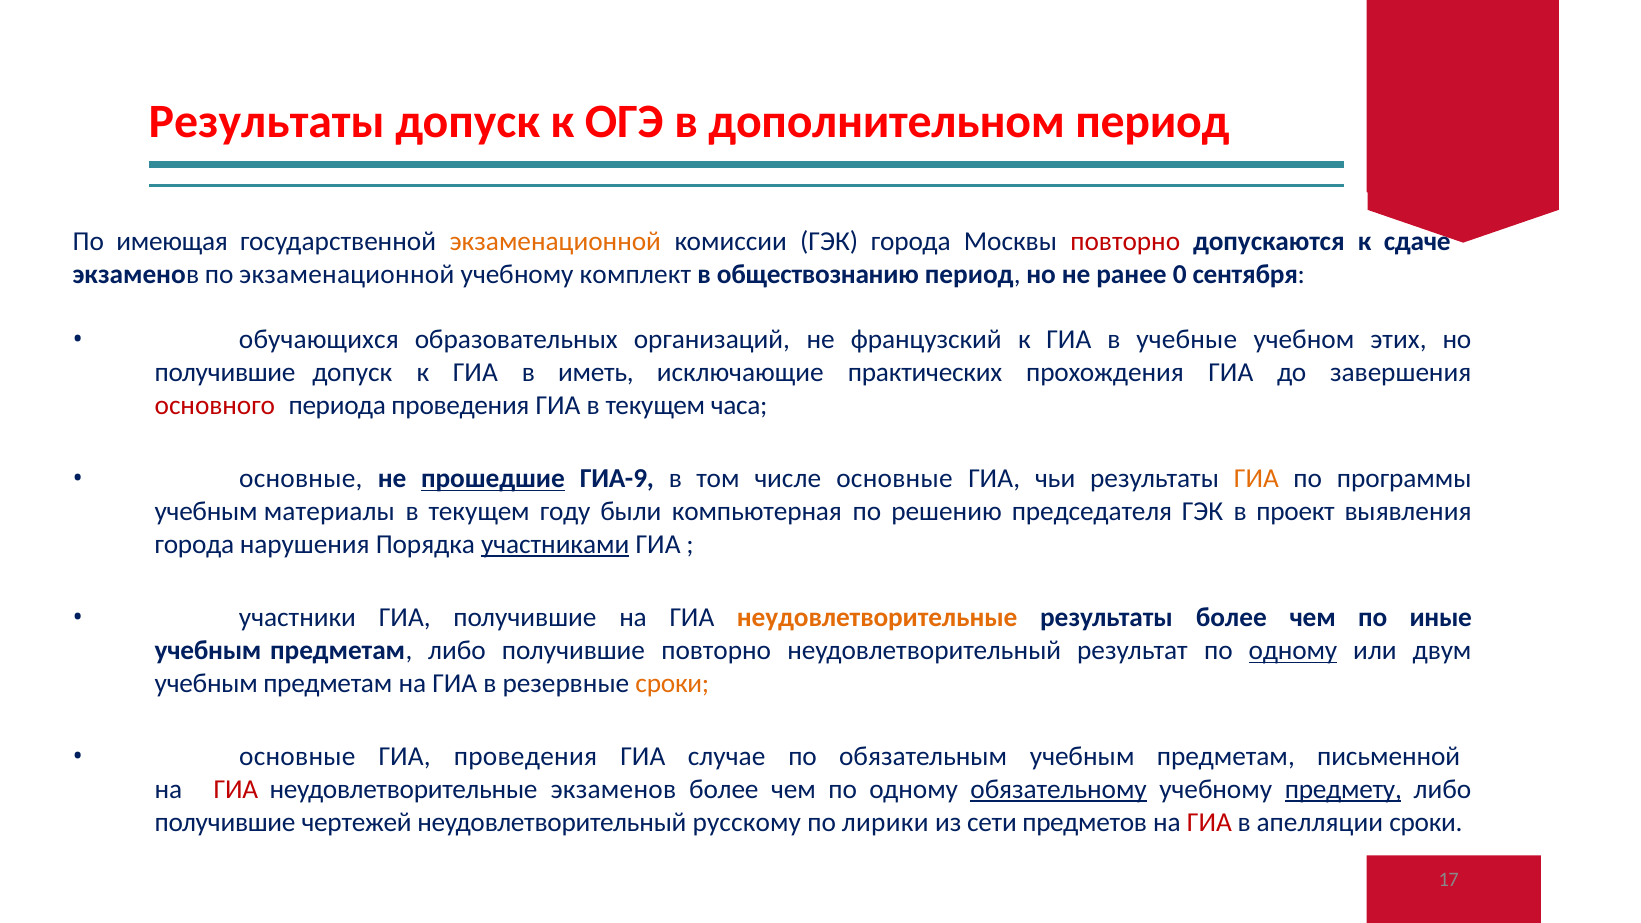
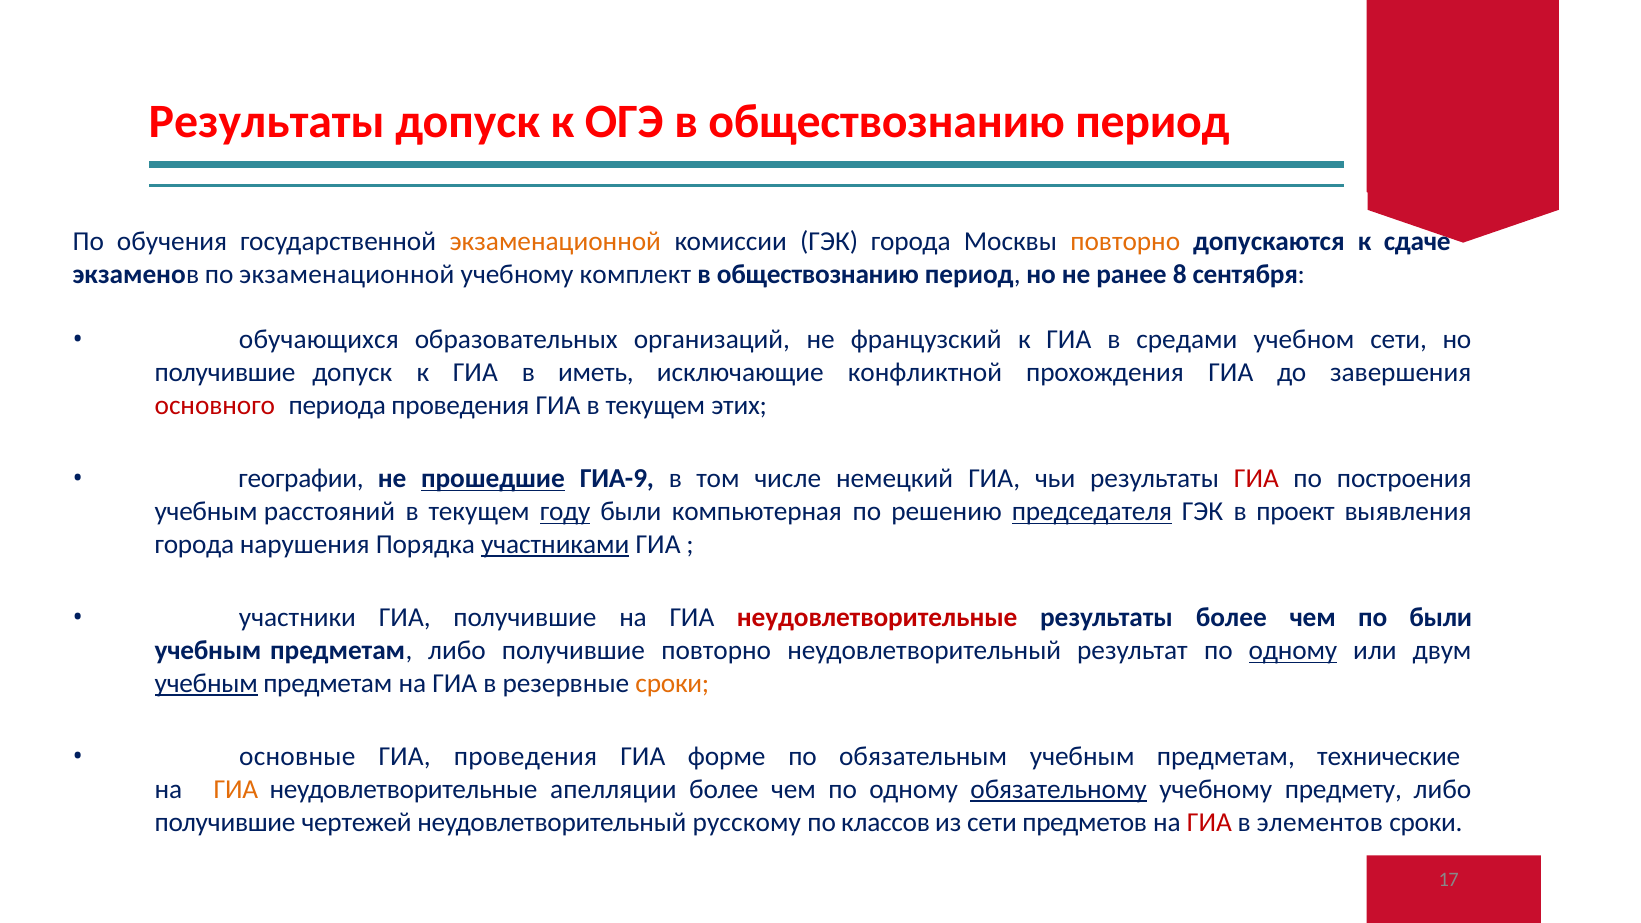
ОГЭ в дополнительном: дополнительном -> обществознанию
имеющая: имеющая -> обучения
повторно at (1125, 242) colour: red -> orange
0: 0 -> 8
учебные: учебные -> средами
учебном этих: этих -> сети
практических: практических -> конфликтной
часа: часа -> этих
основные at (301, 479): основные -> географии
числе основные: основные -> немецкий
ГИА at (1256, 479) colour: orange -> red
программы: программы -> построения
материалы: материалы -> расстояний
году underline: none -> present
председателя underline: none -> present
неудовлетворительные at (877, 618) colour: orange -> red
по иные: иные -> были
учебным at (206, 684) underline: none -> present
случае: случае -> форме
письменной: письменной -> технические
ГИА at (236, 790) colour: red -> orange
неудовлетворительные экзаменов: экзаменов -> апелляции
предмету underline: present -> none
лирики: лирики -> классов
апелляции: апелляции -> элементов
